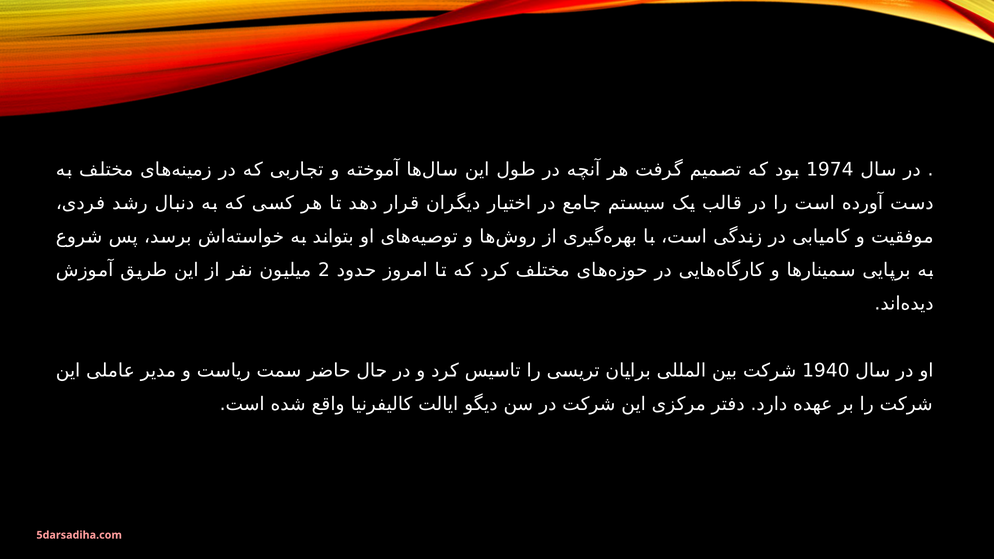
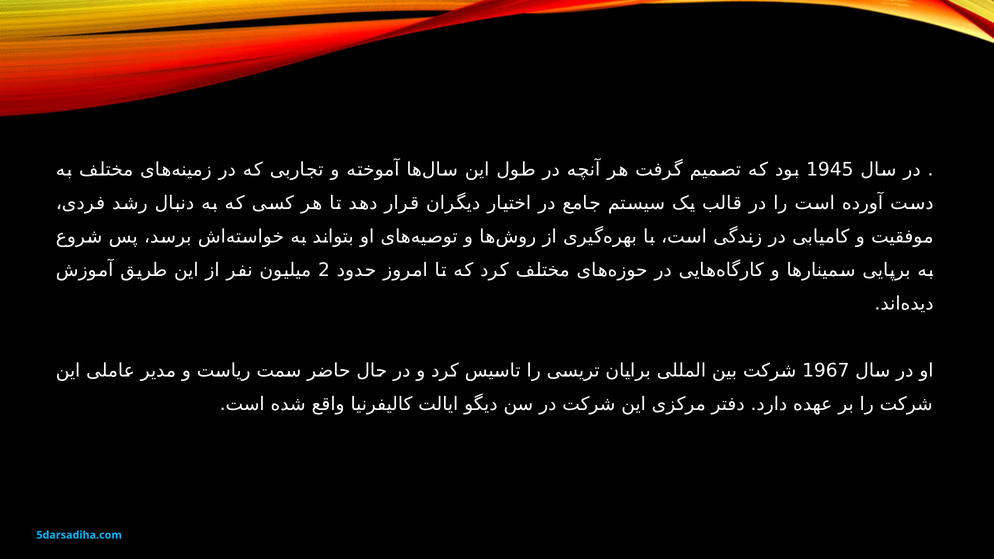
1974: 1974 -> 1945
1940: 1940 -> 1967
5darsadiha.com colour: pink -> light blue
